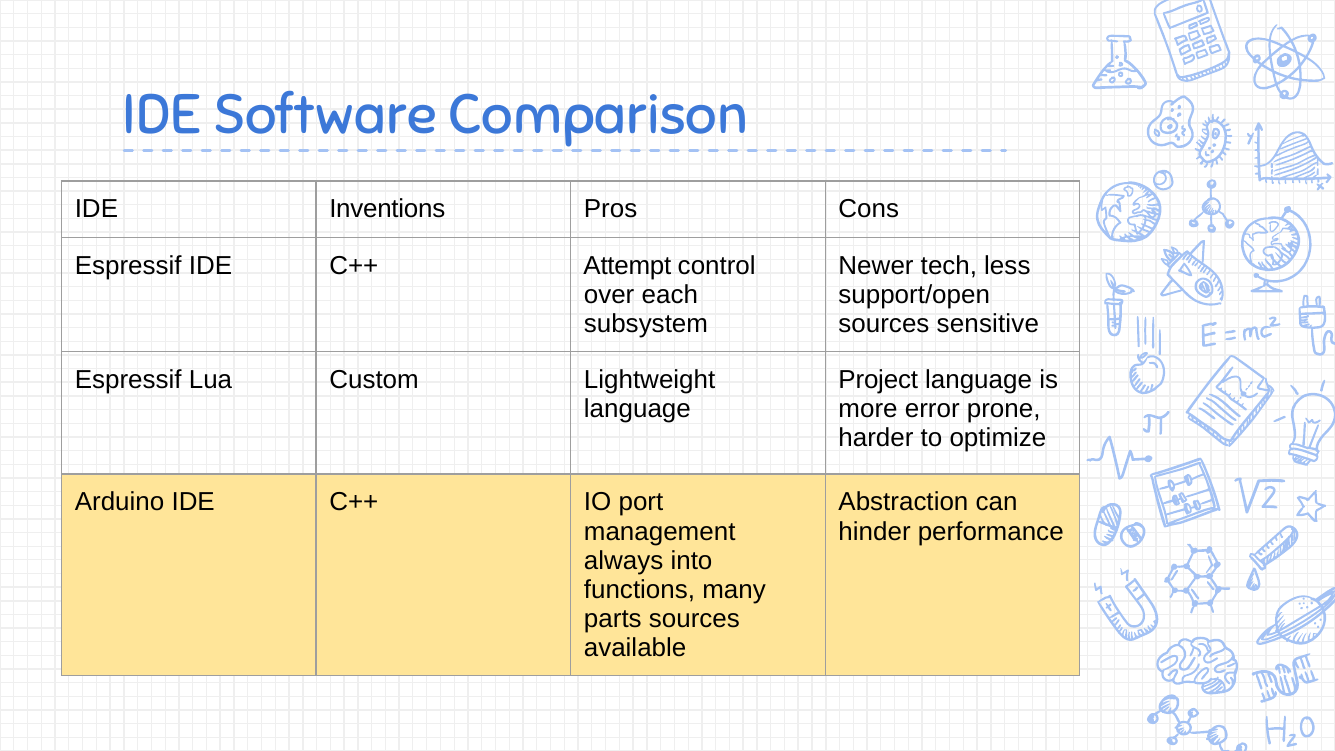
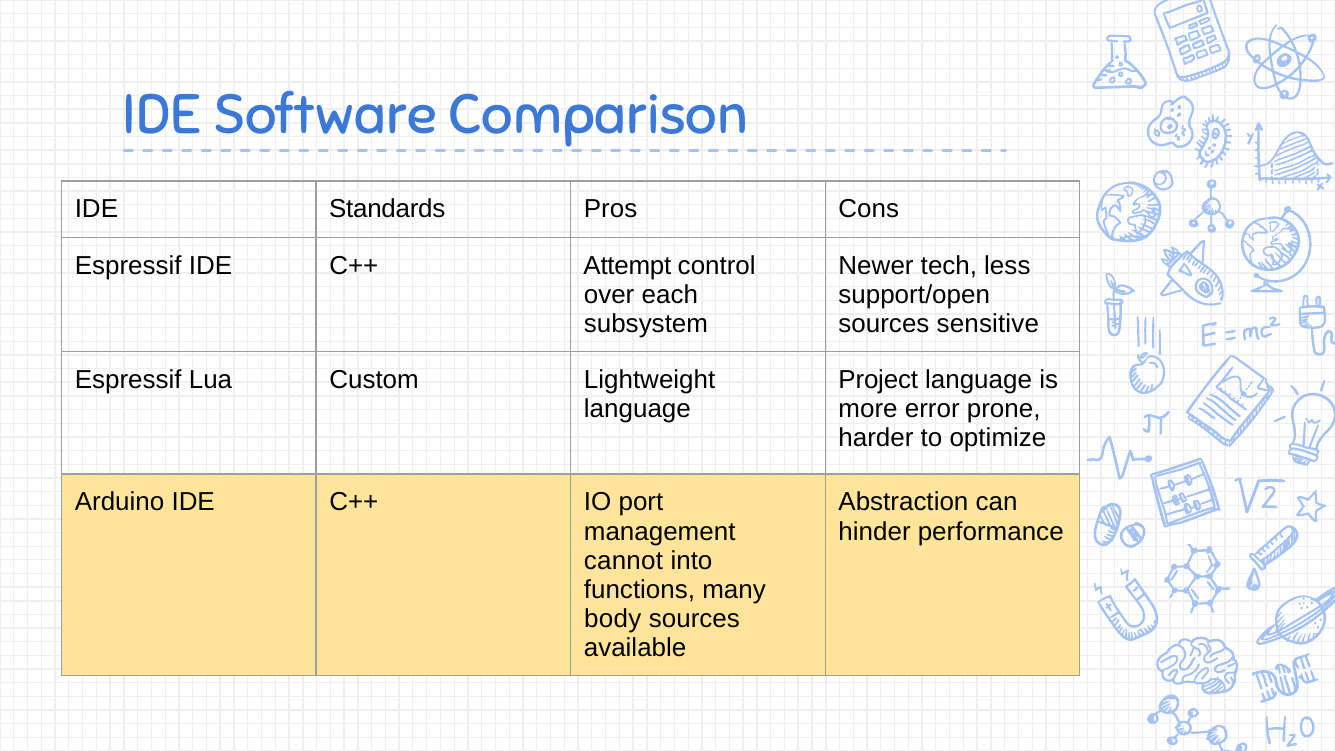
Inventions: Inventions -> Standards
always: always -> cannot
parts: parts -> body
